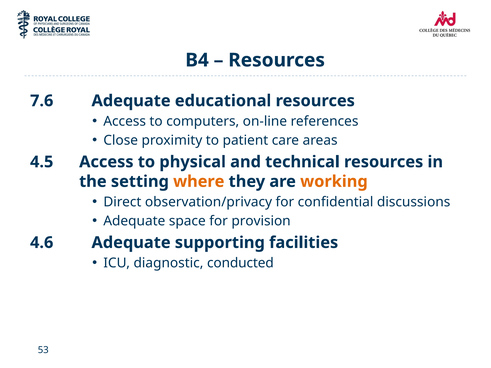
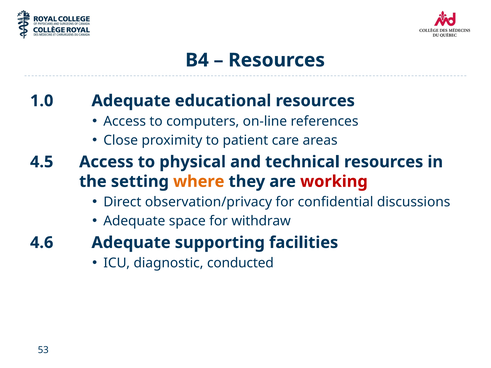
7.6: 7.6 -> 1.0
working colour: orange -> red
provision: provision -> withdraw
